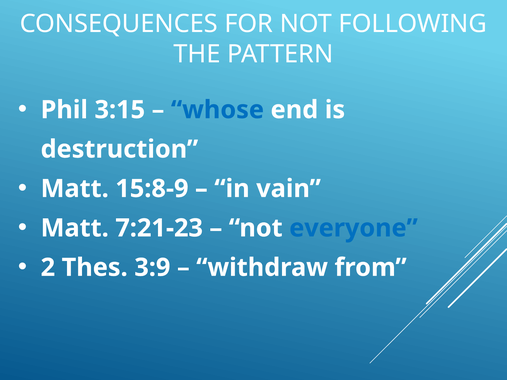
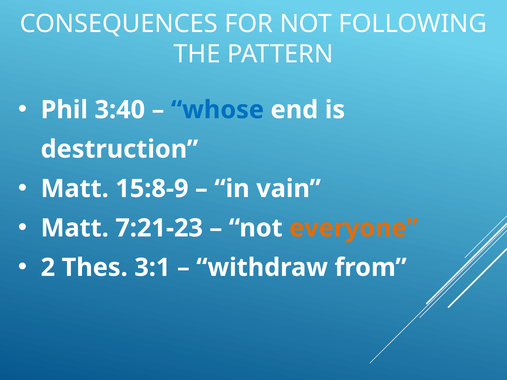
3:15: 3:15 -> 3:40
everyone colour: blue -> orange
3:9: 3:9 -> 3:1
